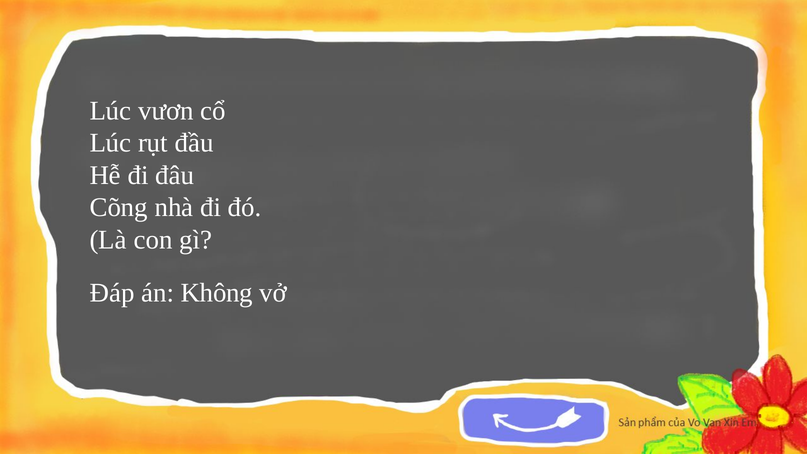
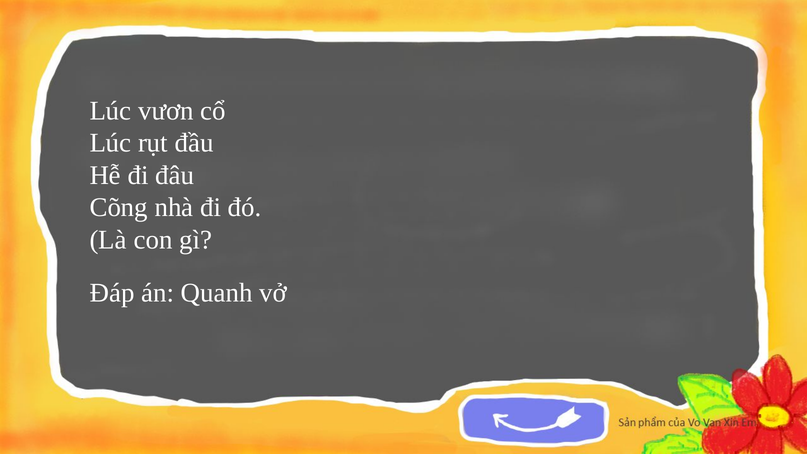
Không: Không -> Quanh
